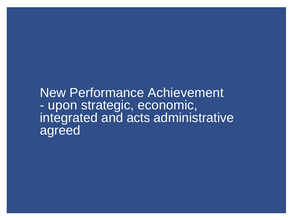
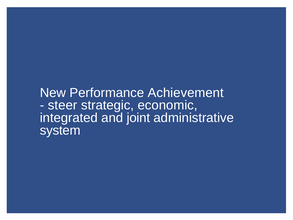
upon: upon -> steer
acts: acts -> joint
agreed: agreed -> system
